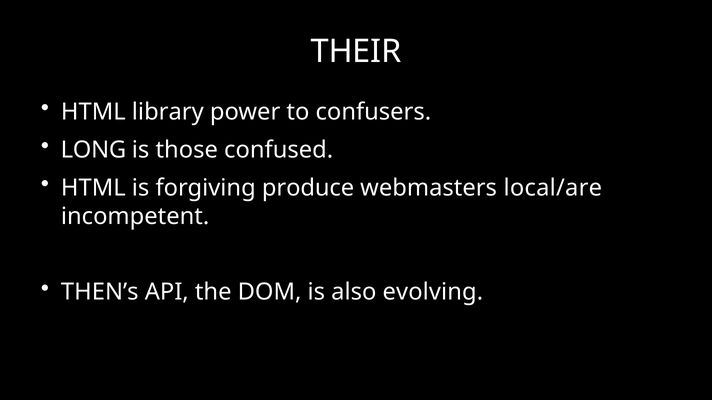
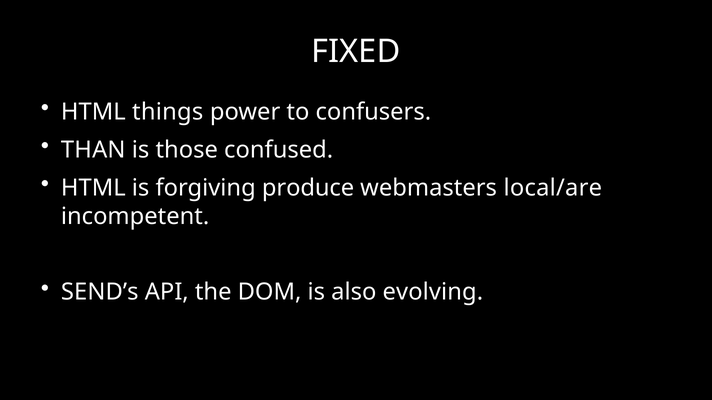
THEIR: THEIR -> FIXED
library: library -> things
LONG: LONG -> THAN
THEN’s: THEN’s -> SEND’s
